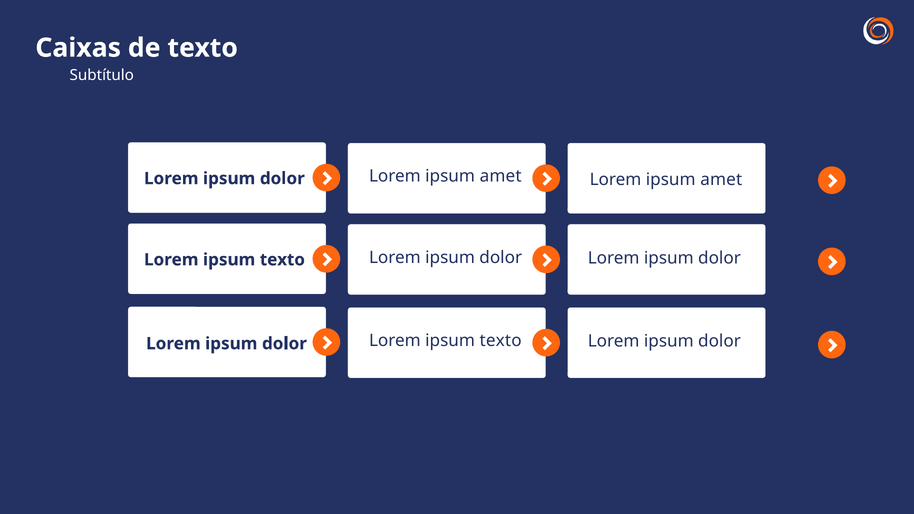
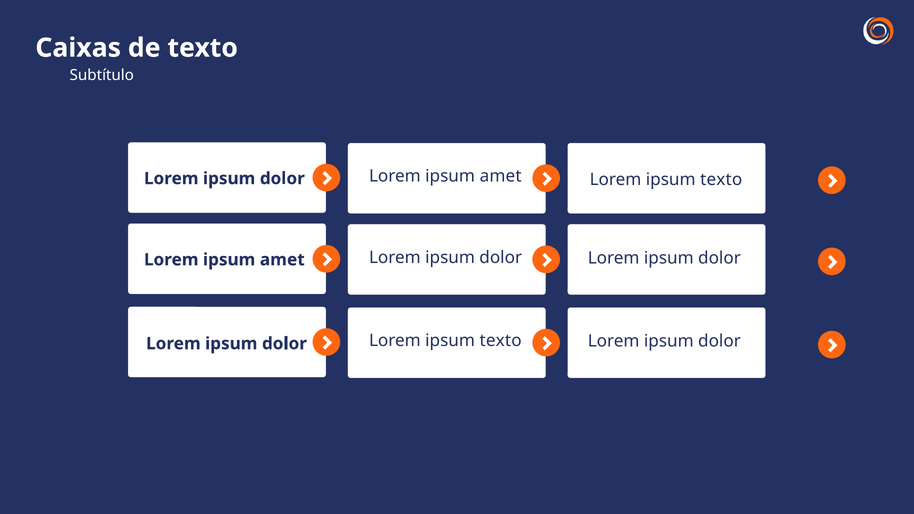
amet at (721, 180): amet -> texto
texto at (282, 260): texto -> amet
